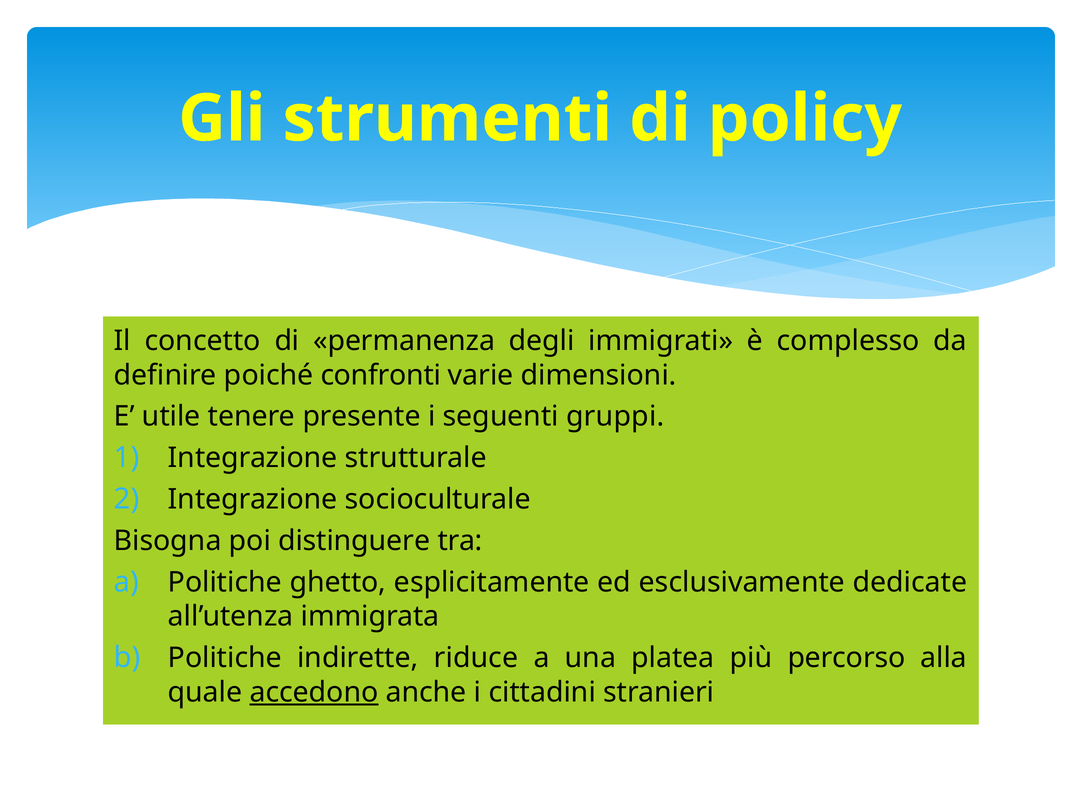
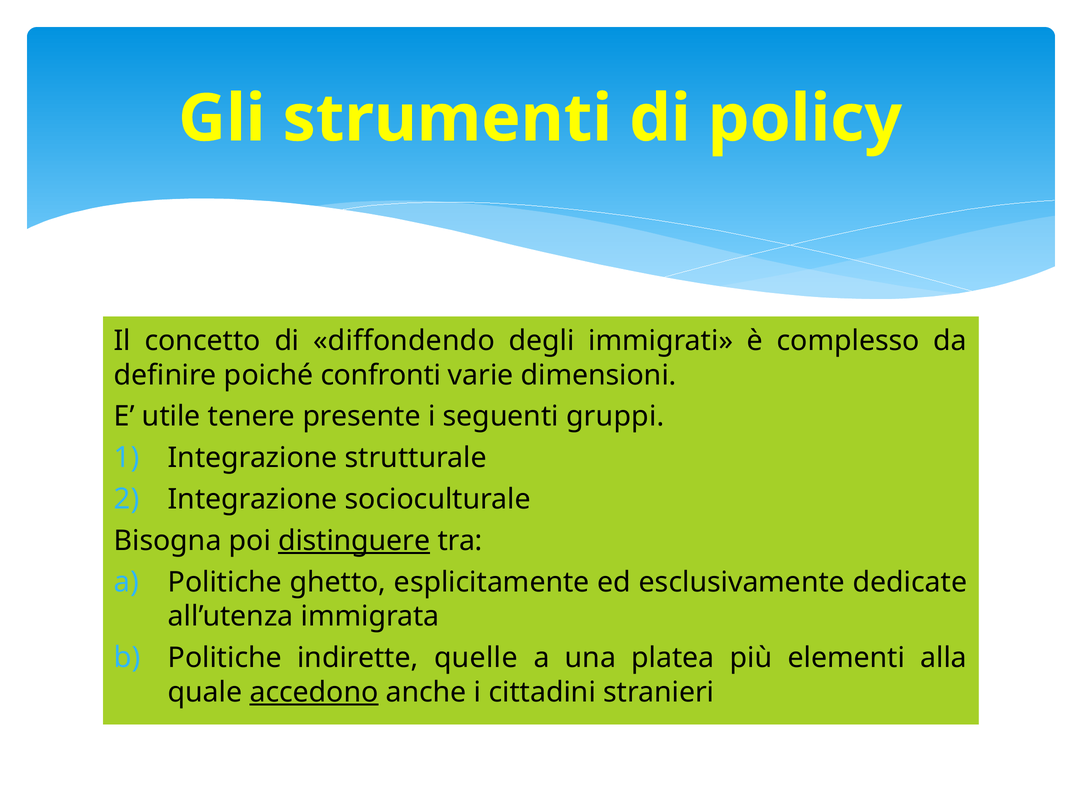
permanenza: permanenza -> diffondendo
distinguere underline: none -> present
riduce: riduce -> quelle
percorso: percorso -> elementi
